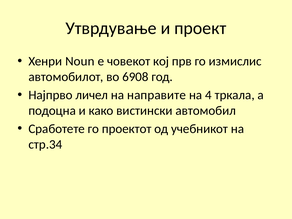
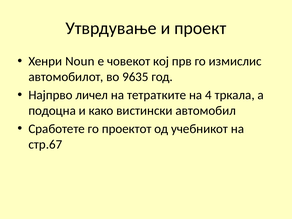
6908: 6908 -> 9635
направите: направите -> тетратките
стр.34: стр.34 -> стр.67
